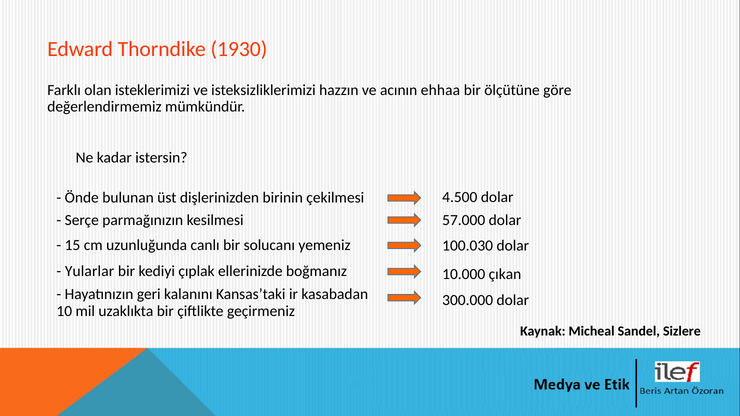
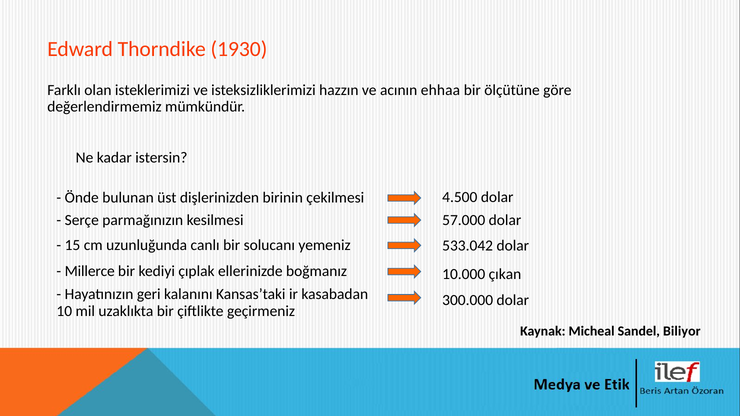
100.030: 100.030 -> 533.042
Yularlar: Yularlar -> Millerce
Sizlere: Sizlere -> Biliyor
